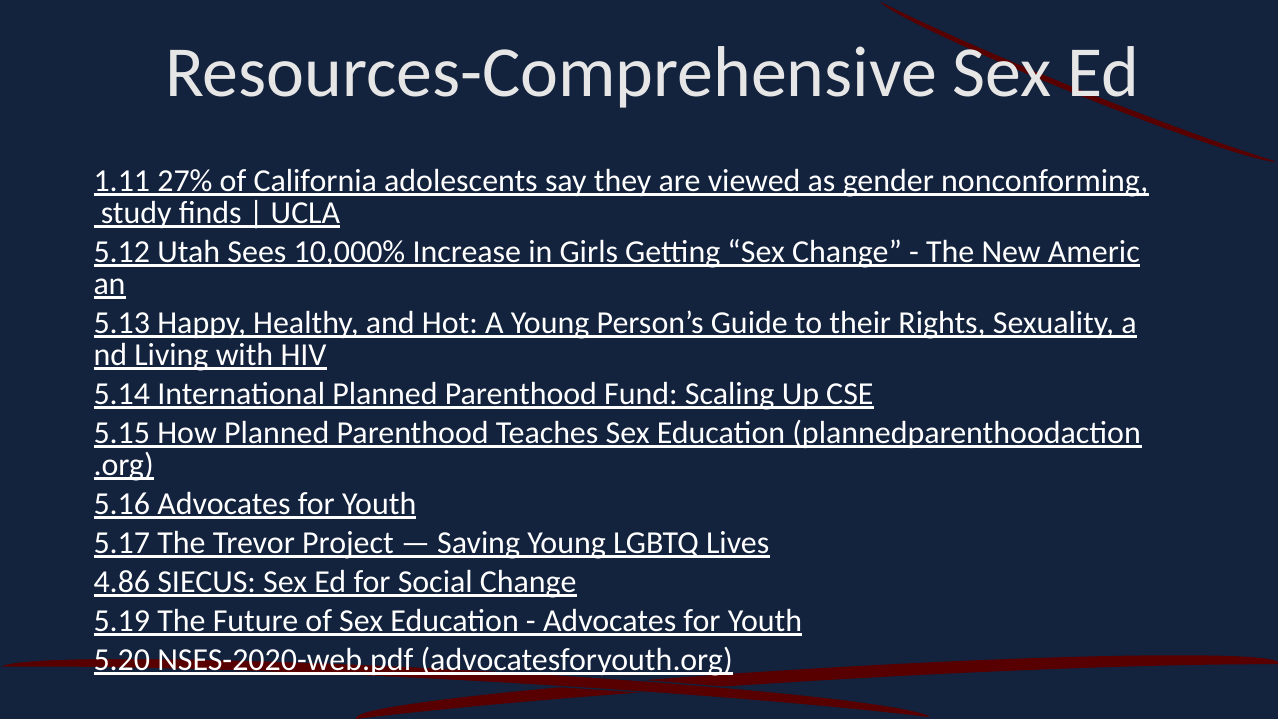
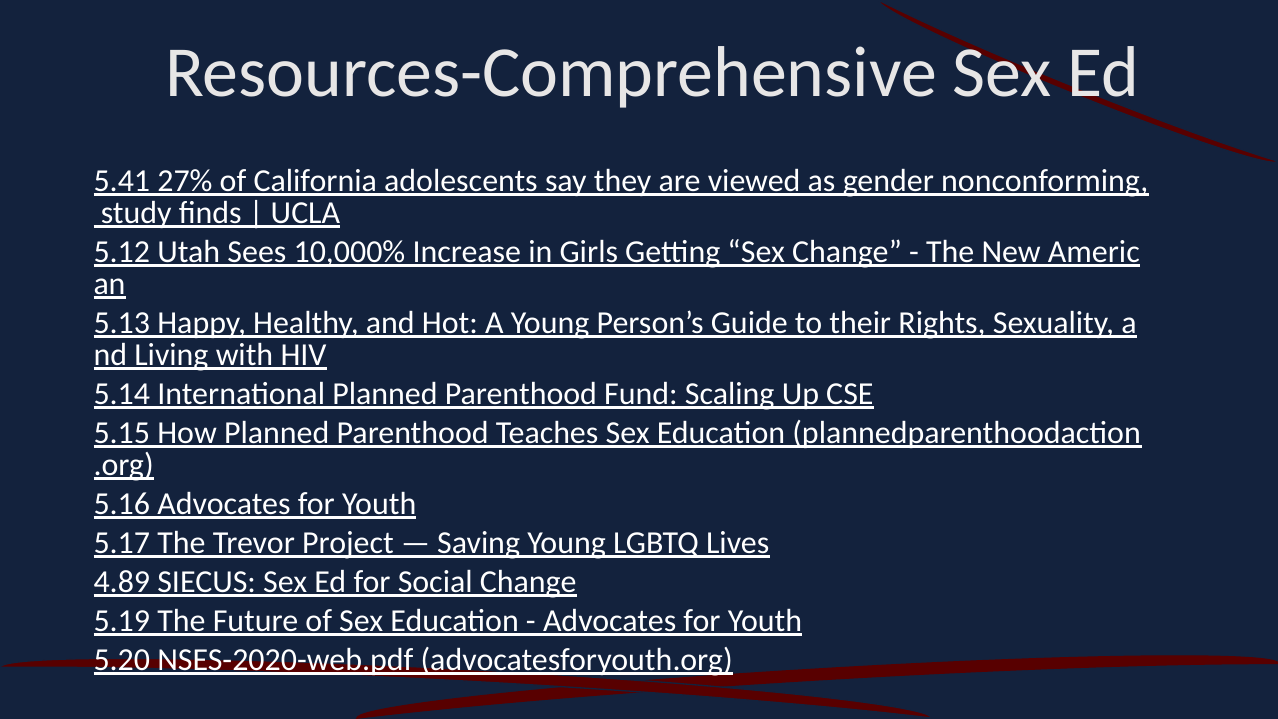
1.11: 1.11 -> 5.41
4.86: 4.86 -> 4.89
